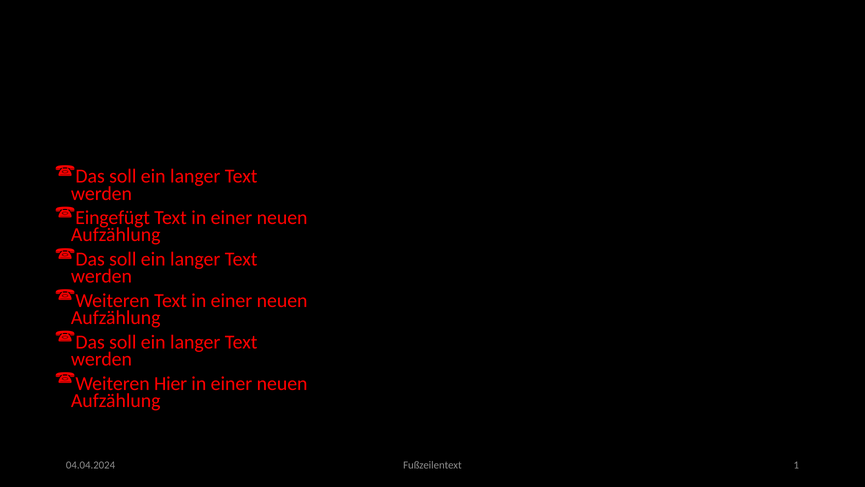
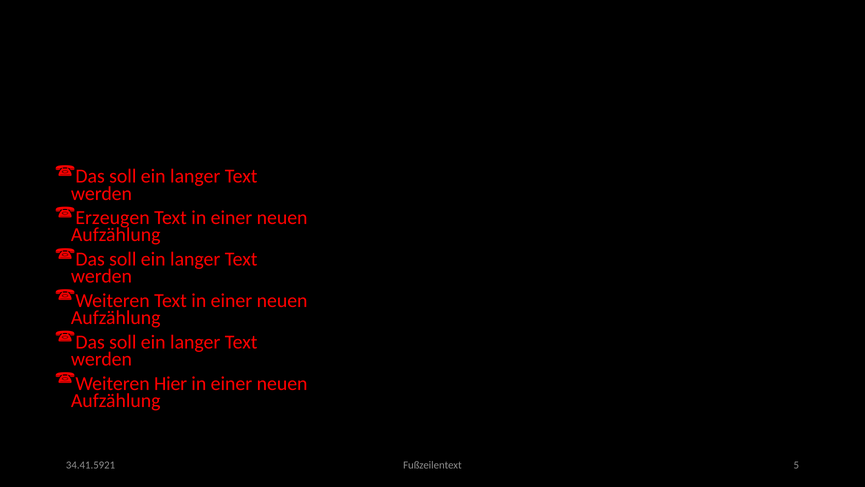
Eingefügt: Eingefügt -> Erzeugen
1: 1 -> 5
04.04.2024: 04.04.2024 -> 34.41.5921
